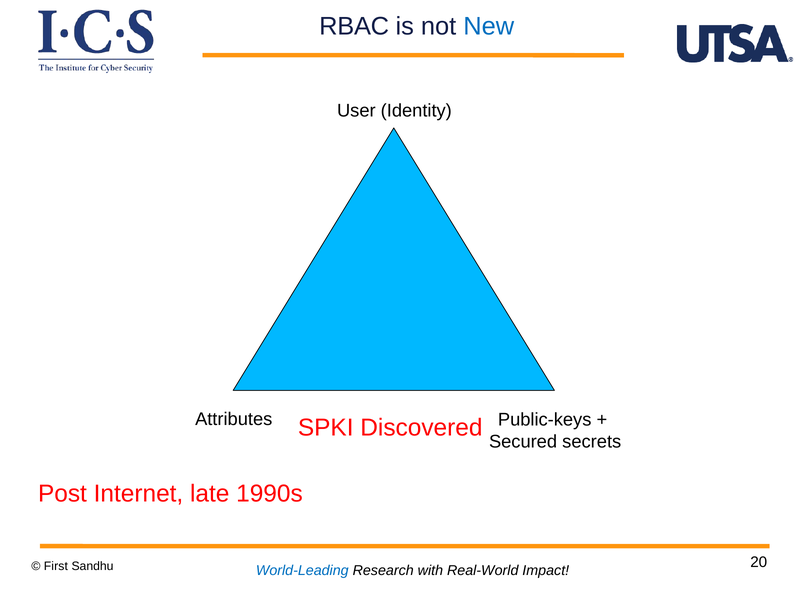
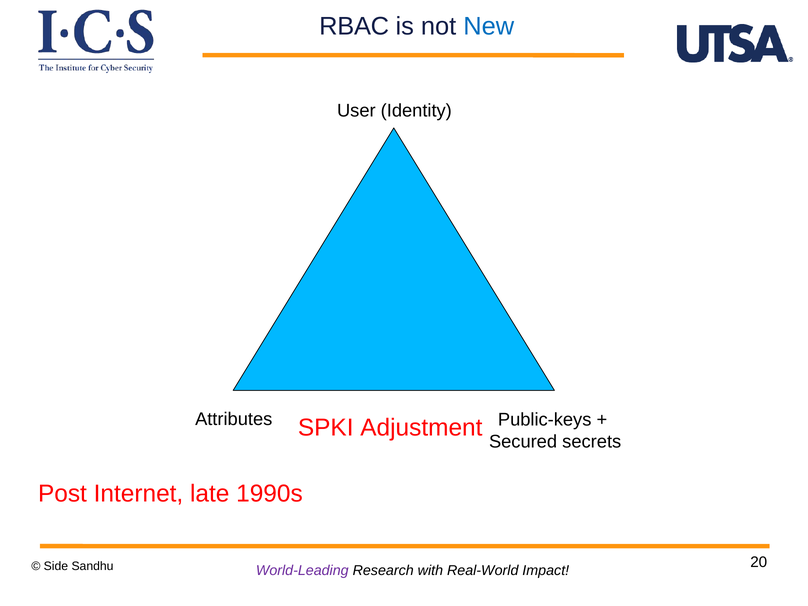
Discovered: Discovered -> Adjustment
First: First -> Side
World-Leading colour: blue -> purple
